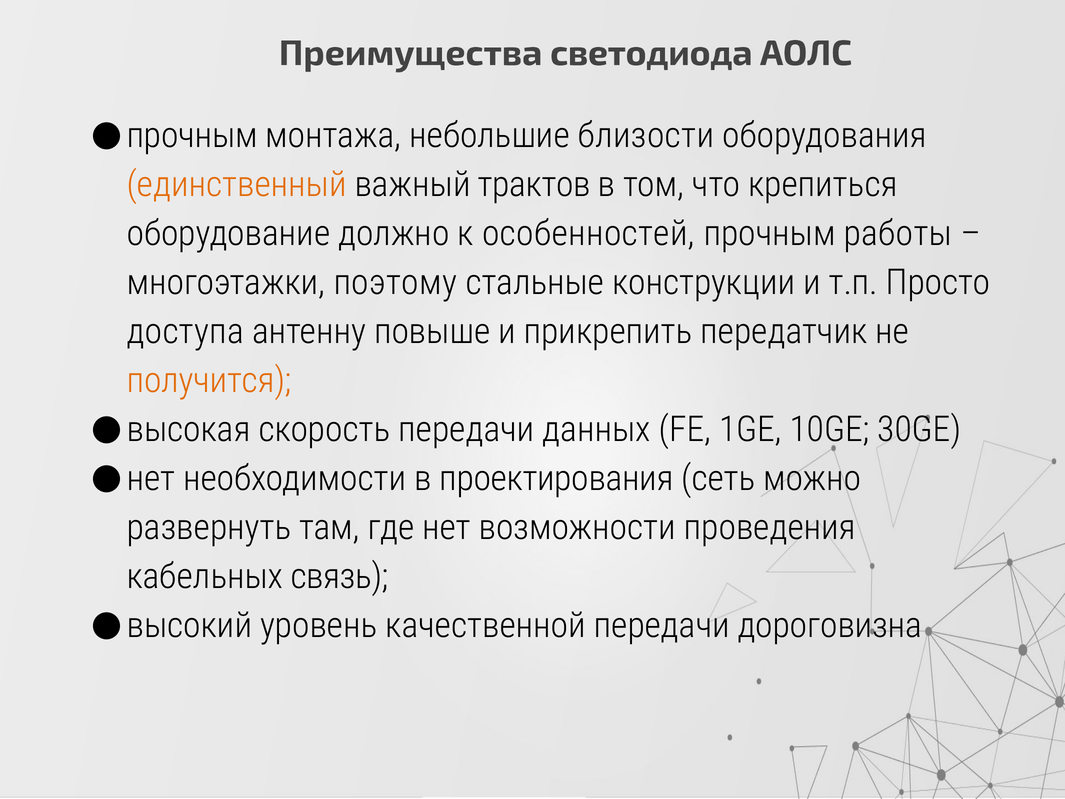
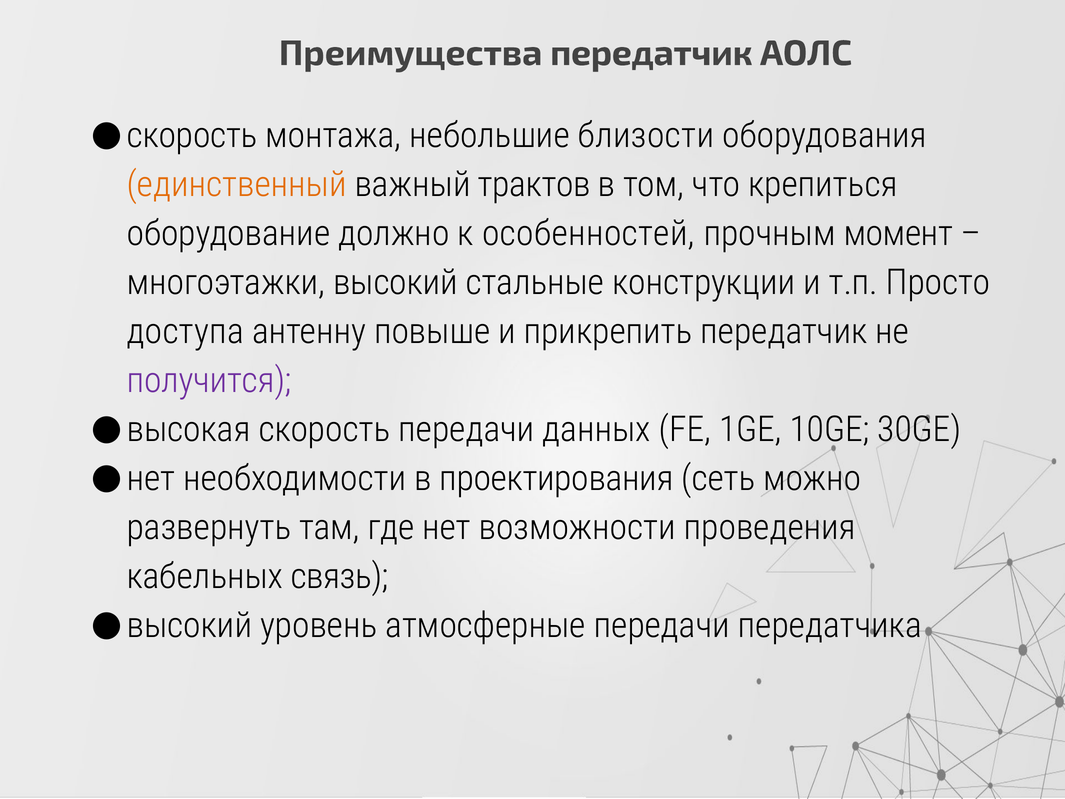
Преимущества светодиода: светодиода -> передатчик
прочным at (192, 136): прочным -> скорость
работы: работы -> момент
многоэтажки поэтому: поэтому -> высокий
получится colour: orange -> purple
качественной: качественной -> атмосферные
дороговизна: дороговизна -> передатчика
